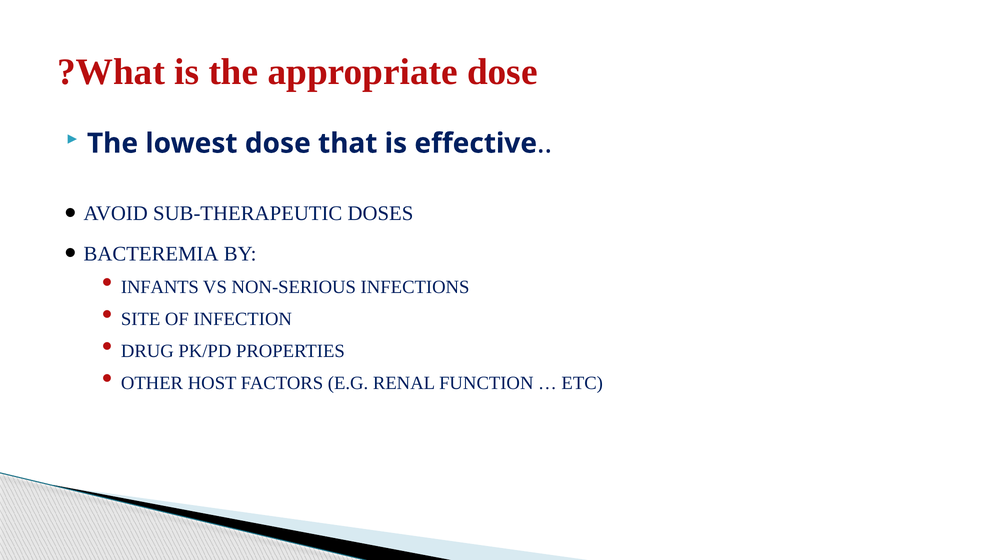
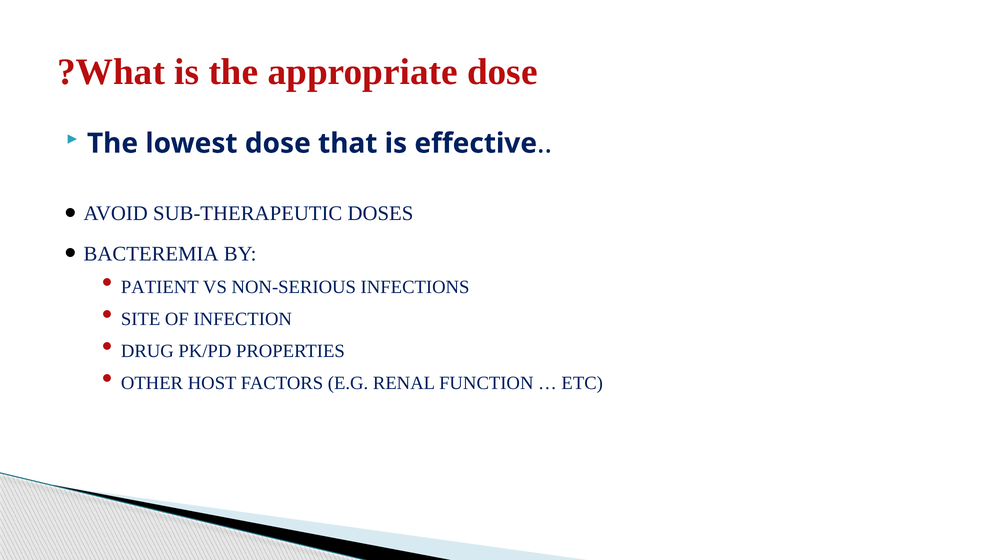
INFANTS: INFANTS -> PATIENT
